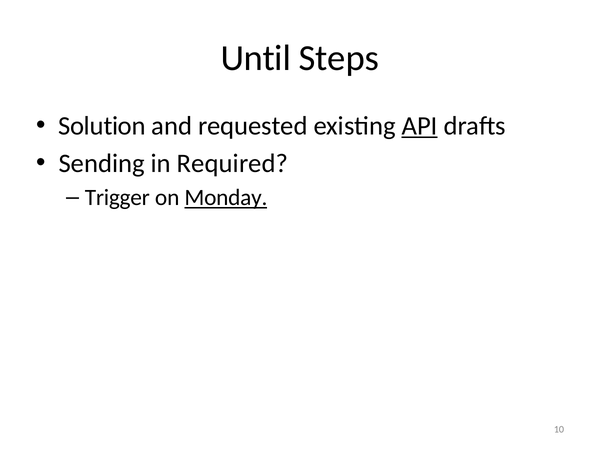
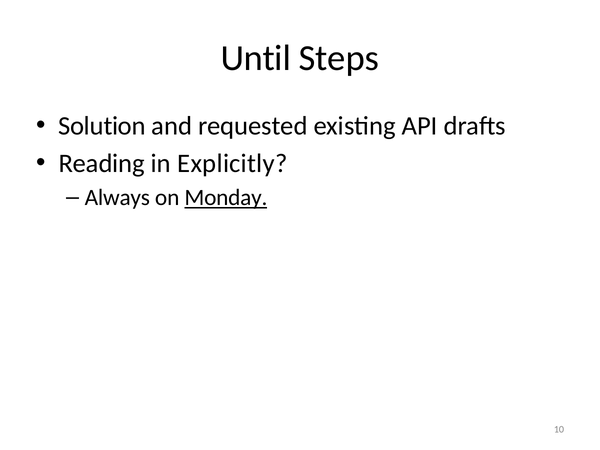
API underline: present -> none
Sending: Sending -> Reading
Required: Required -> Explicitly
Trigger: Trigger -> Always
